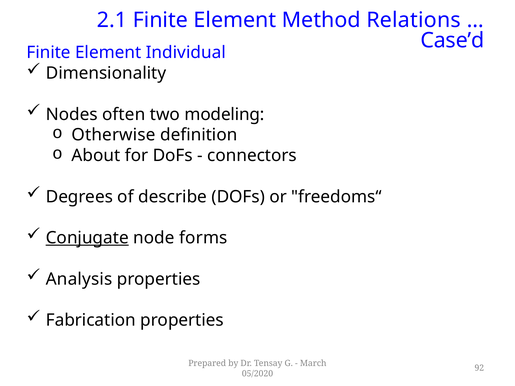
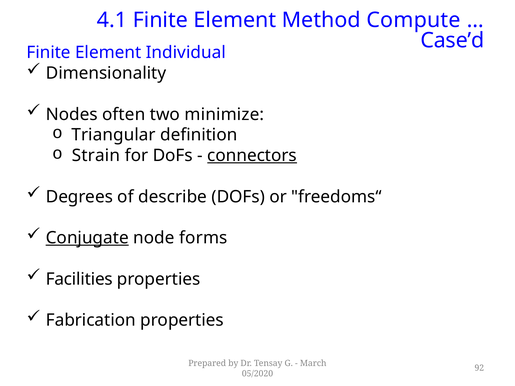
2.1: 2.1 -> 4.1
Relations: Relations -> Compute
modeling: modeling -> minimize
Otherwise: Otherwise -> Triangular
About: About -> Strain
connectors underline: none -> present
Analysis: Analysis -> Facilities
